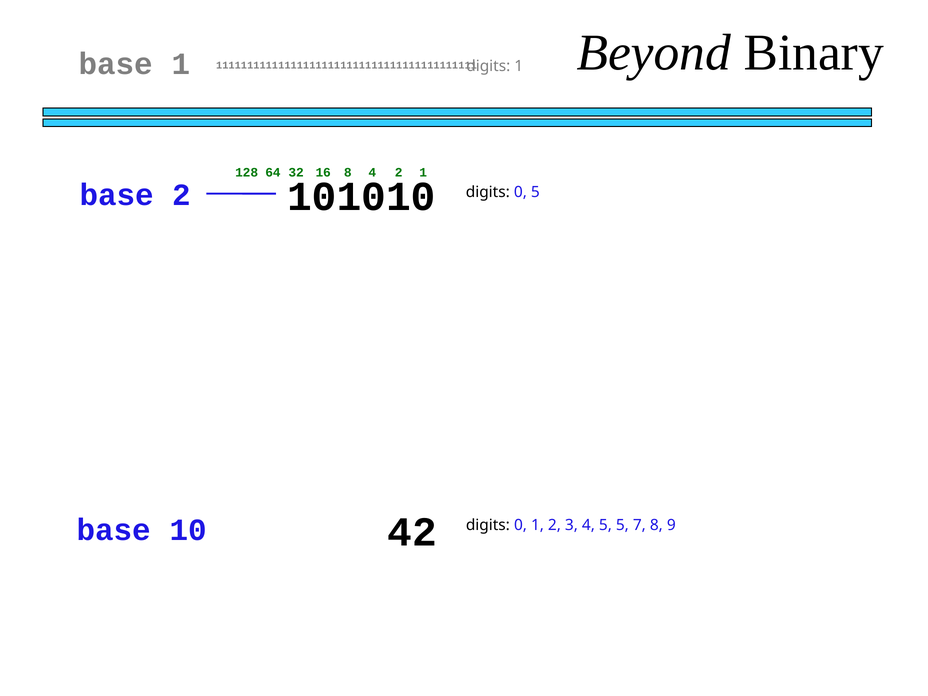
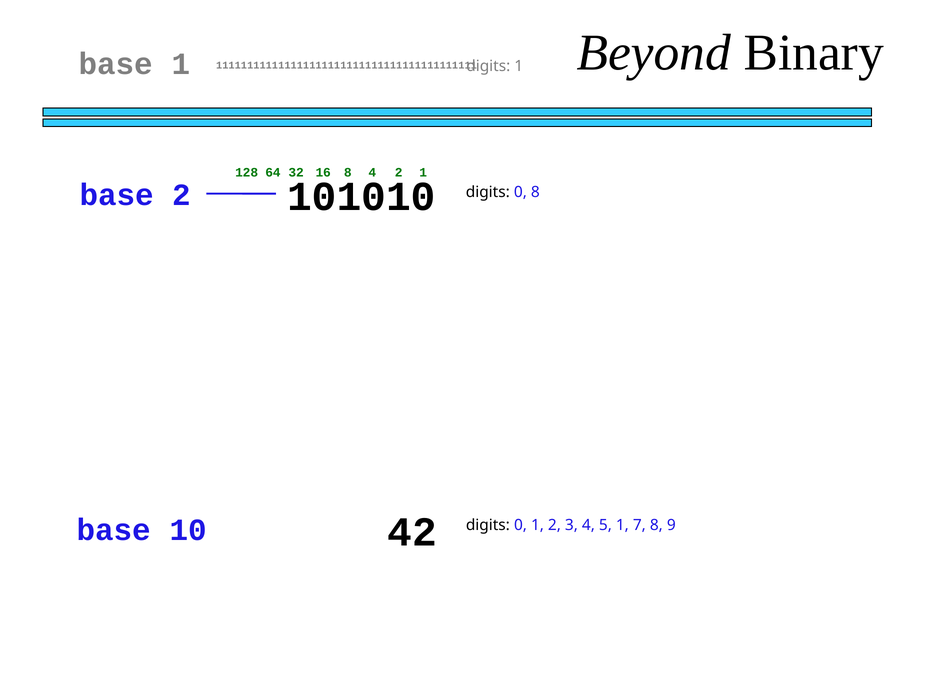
0 5: 5 -> 8
5 5: 5 -> 1
